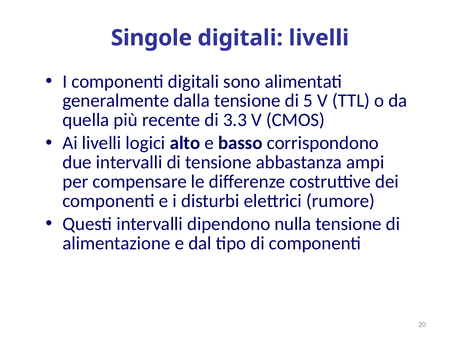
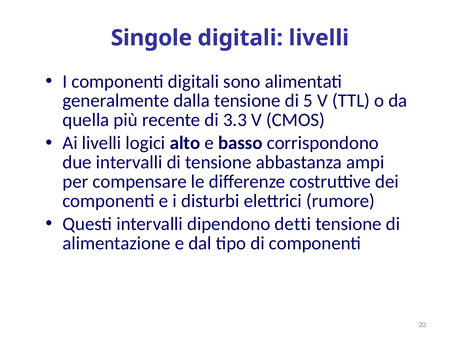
nulla: nulla -> detti
